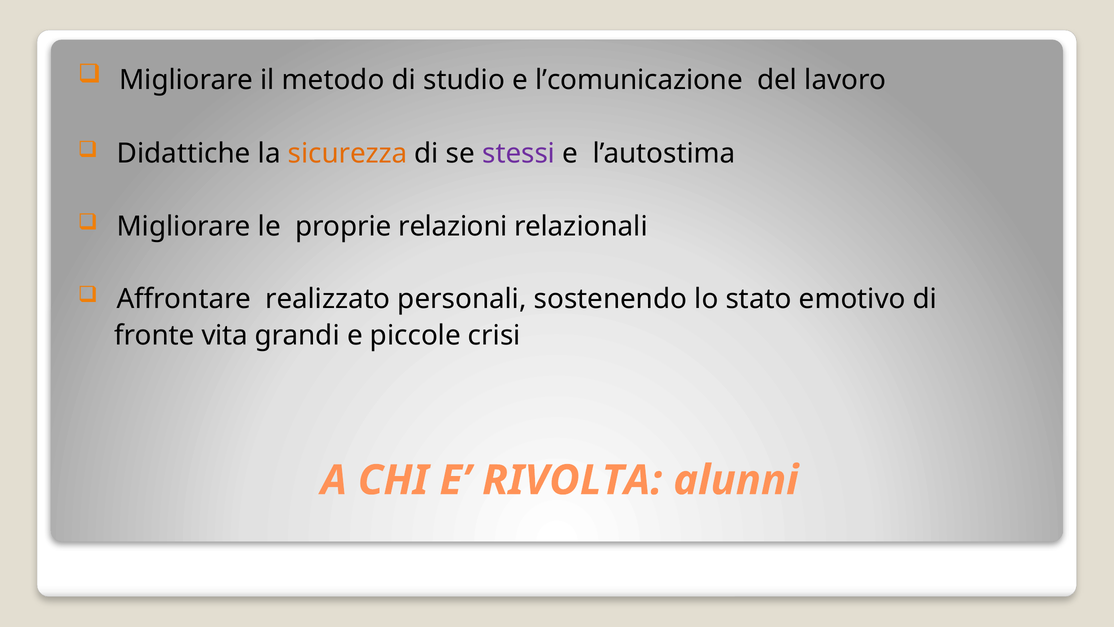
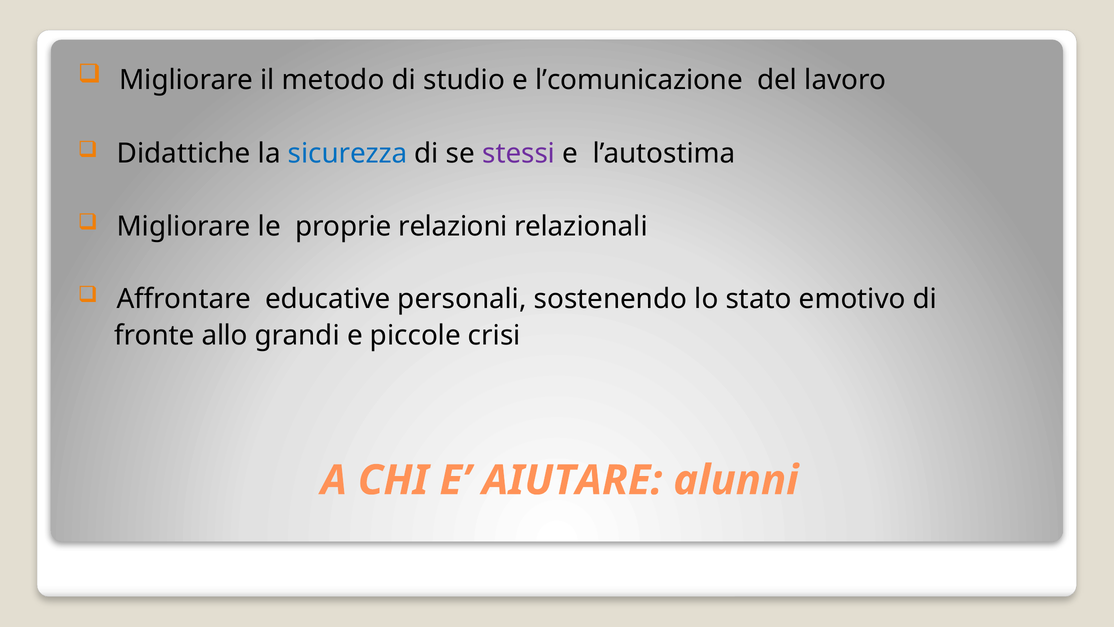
sicurezza colour: orange -> blue
realizzato: realizzato -> educative
vita: vita -> allo
RIVOLTA: RIVOLTA -> AIUTARE
